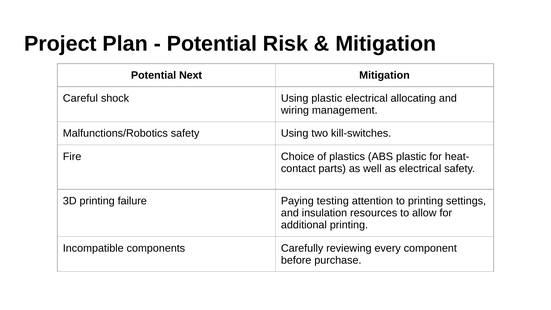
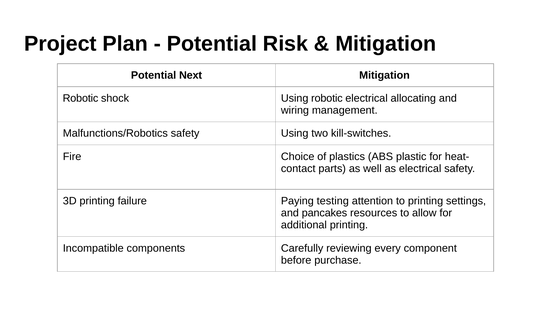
Careful at (80, 98): Careful -> Robotic
Using plastic: plastic -> robotic
insulation: insulation -> pancakes
